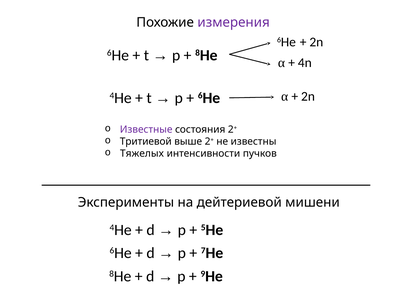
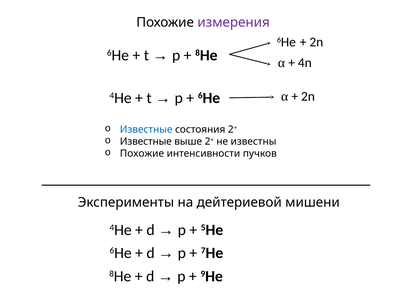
Известные at (146, 130) colour: purple -> blue
Тритиевой at (146, 142): Тритиевой -> Известные
Тяжелых at (142, 154): Тяжелых -> Похожие
